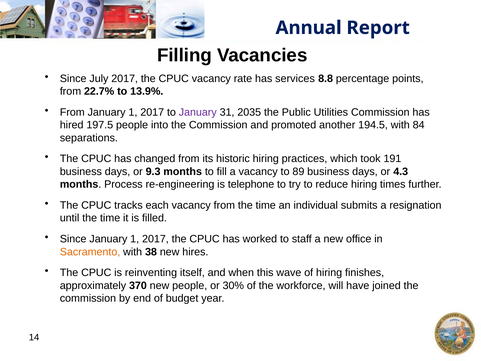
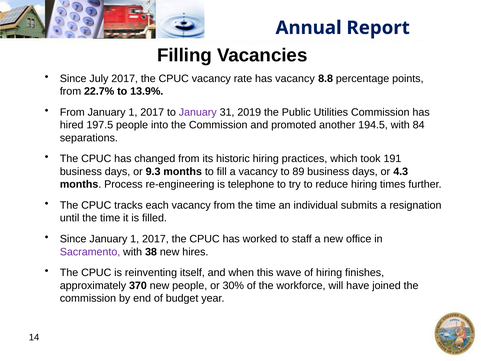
has services: services -> vacancy
2035: 2035 -> 2019
Sacramento colour: orange -> purple
